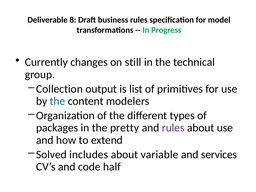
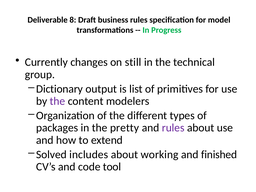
Collection: Collection -> Dictionary
the at (58, 101) colour: blue -> purple
variable: variable -> working
services: services -> finished
half: half -> tool
